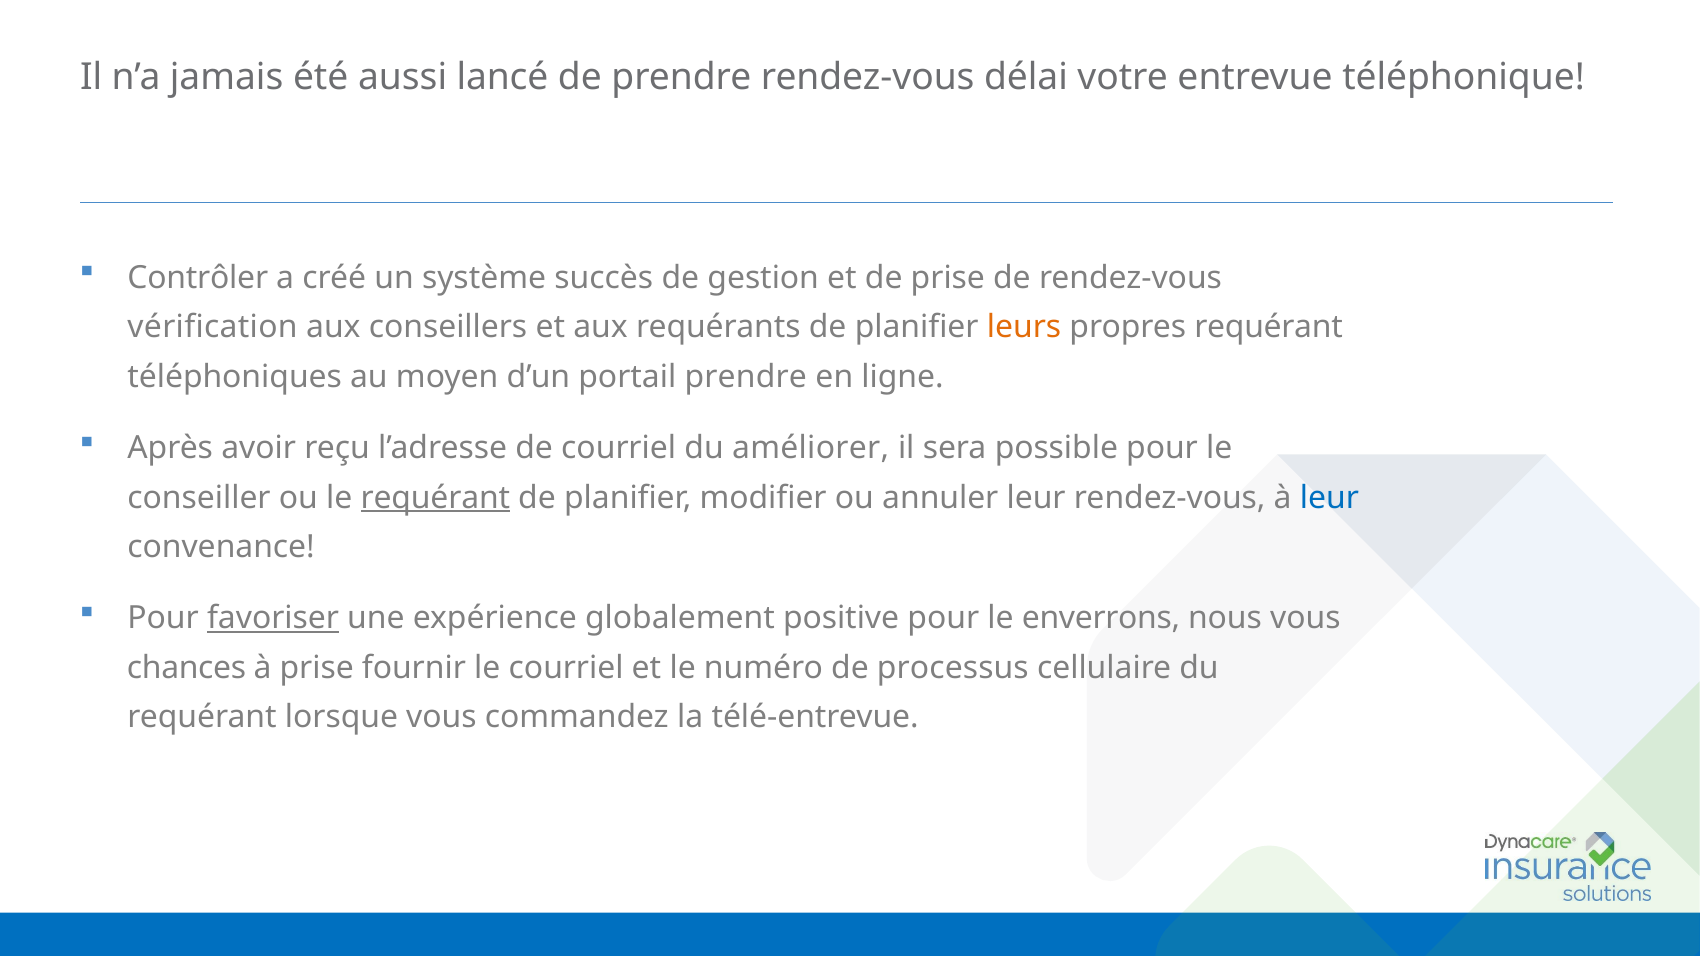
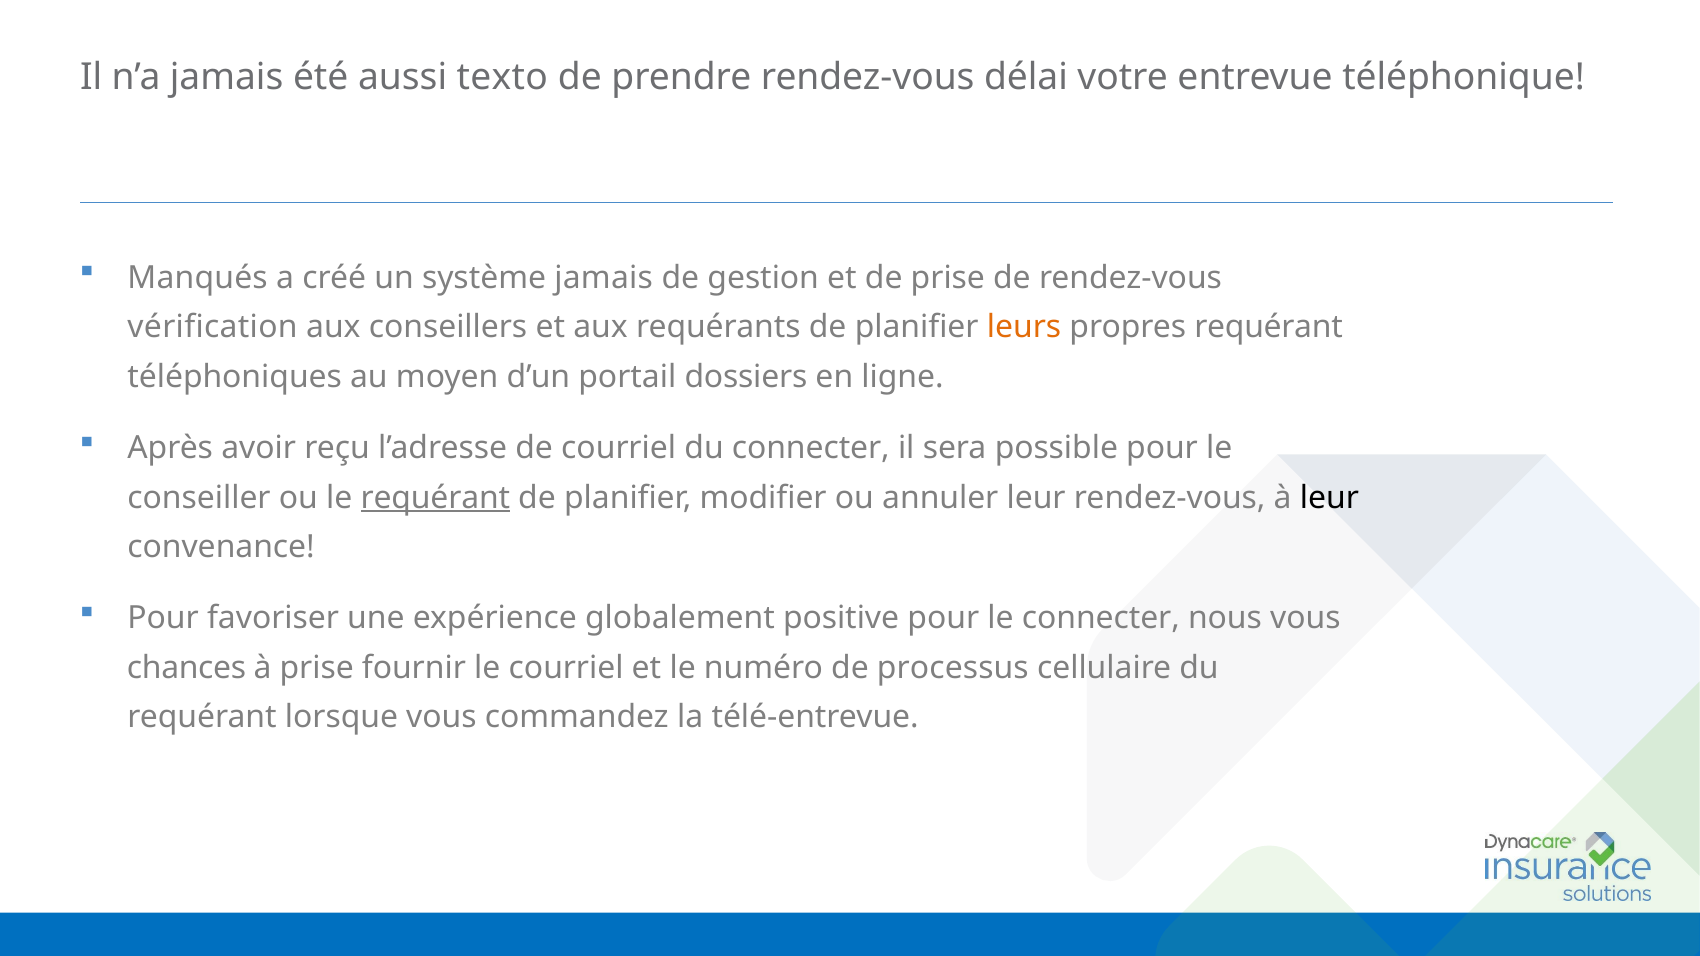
lancé: lancé -> texto
Contrôler: Contrôler -> Manqués
système succès: succès -> jamais
portail prendre: prendre -> dossiers
du améliorer: améliorer -> connecter
leur at (1330, 498) colour: blue -> black
favoriser underline: present -> none
le enverrons: enverrons -> connecter
